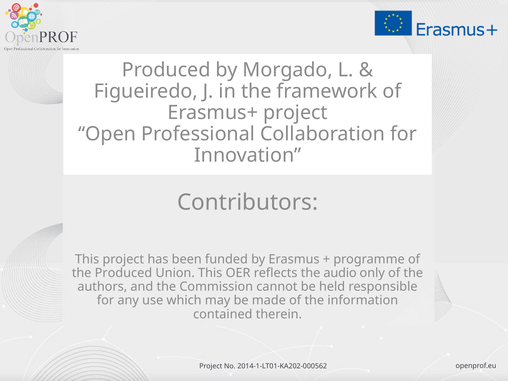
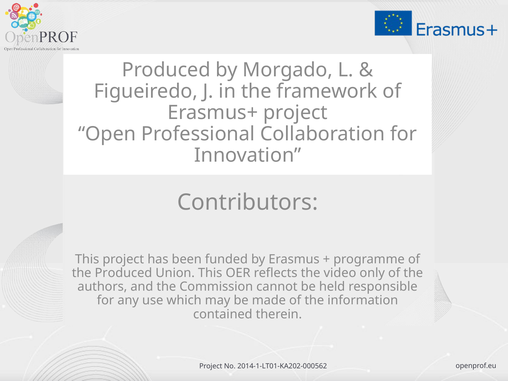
audio: audio -> video
